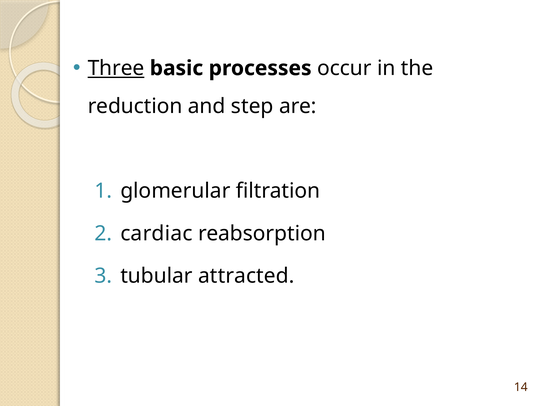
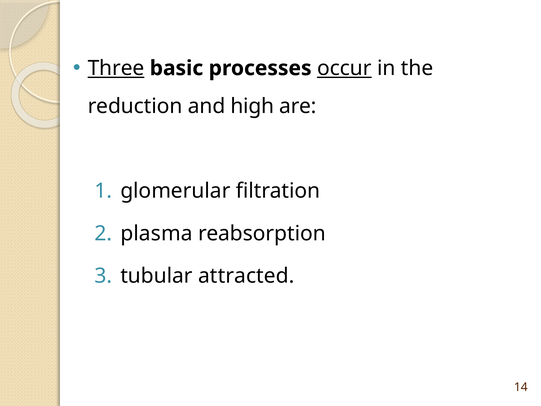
occur underline: none -> present
step: step -> high
cardiac: cardiac -> plasma
